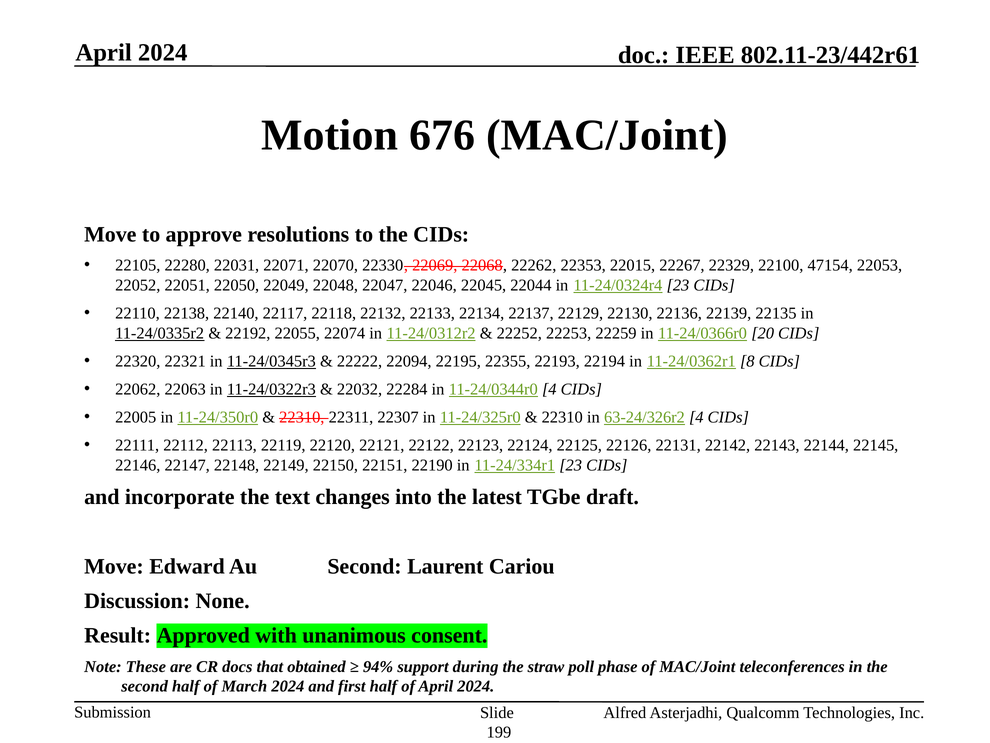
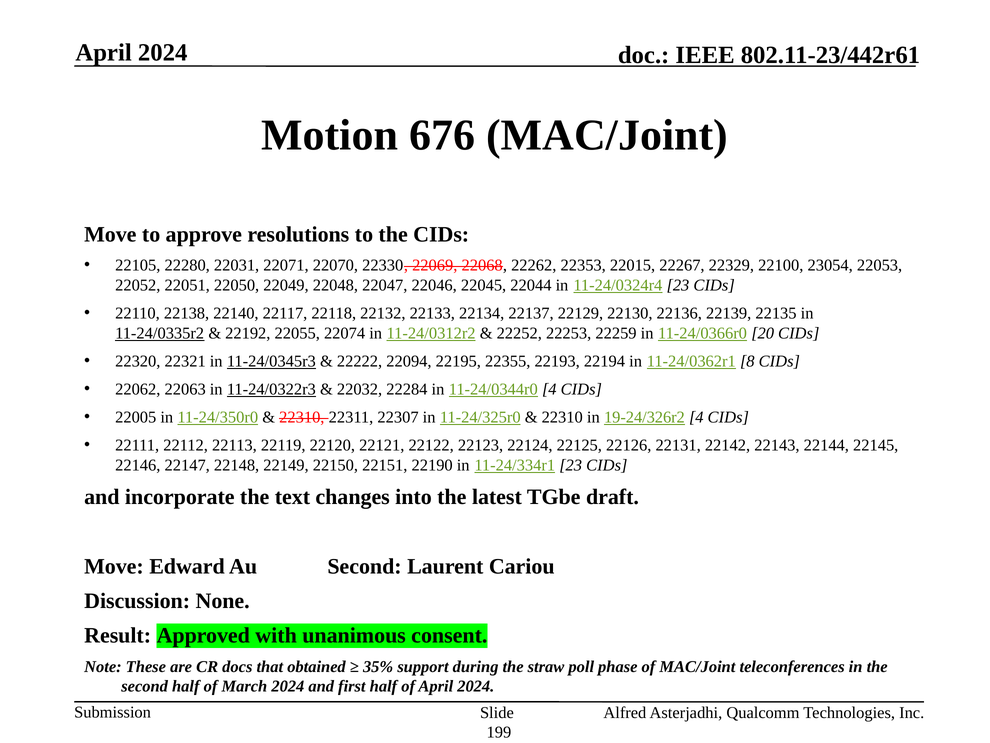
47154: 47154 -> 23054
63-24/326r2: 63-24/326r2 -> 19-24/326r2
94%: 94% -> 35%
